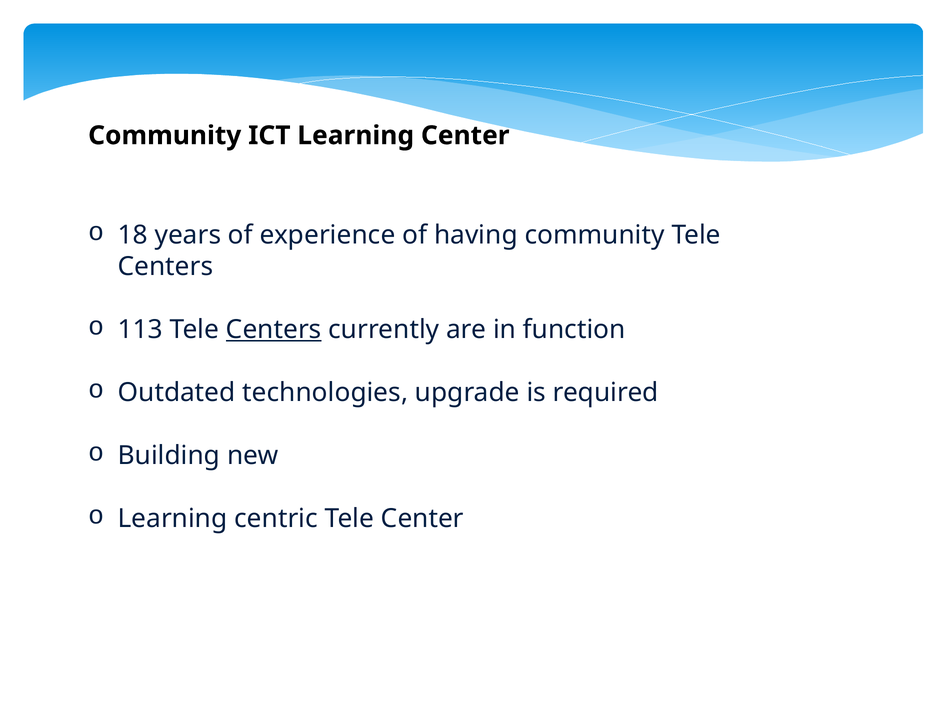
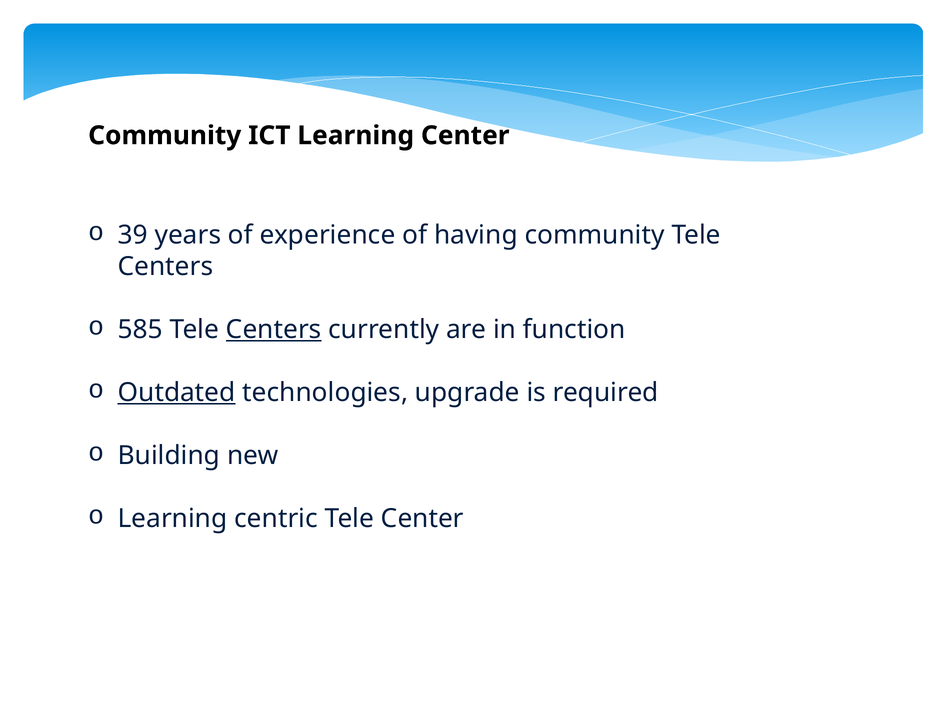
18: 18 -> 39
113: 113 -> 585
Outdated underline: none -> present
